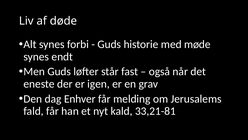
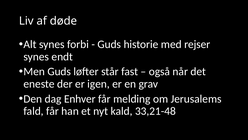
møde: møde -> rejser
33,21-81: 33,21-81 -> 33,21-48
